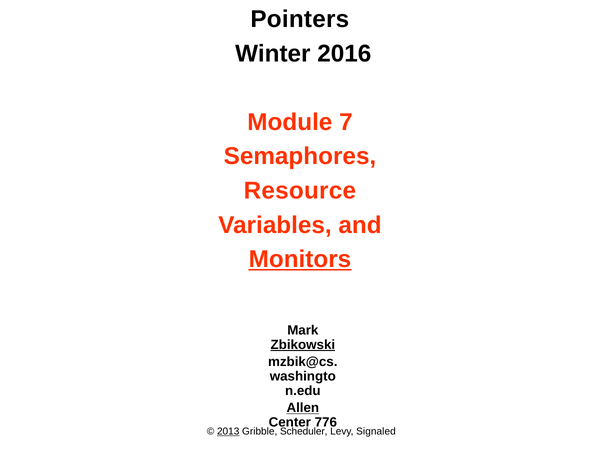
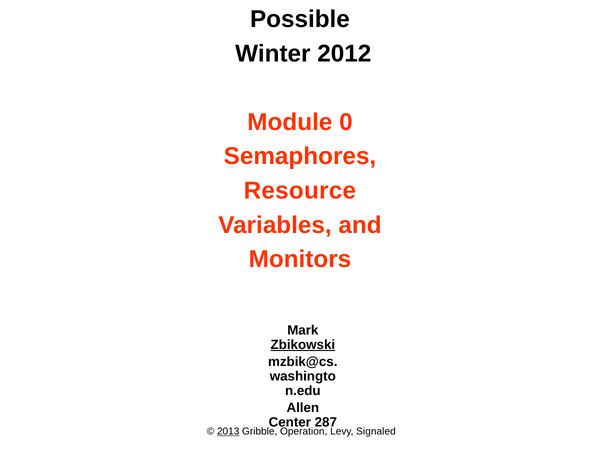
Pointers: Pointers -> Possible
2016: 2016 -> 2012
7: 7 -> 0
Monitors underline: present -> none
Allen underline: present -> none
776: 776 -> 287
Scheduler: Scheduler -> Operation
